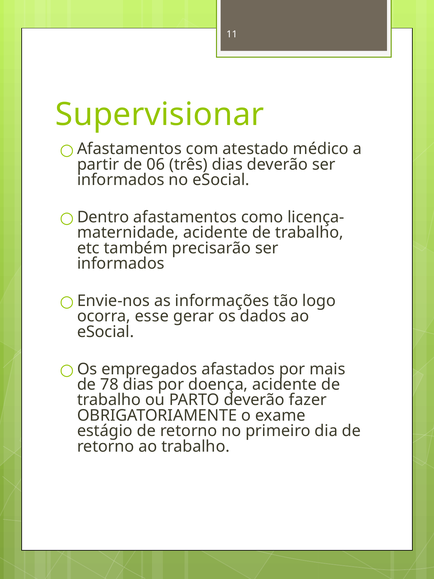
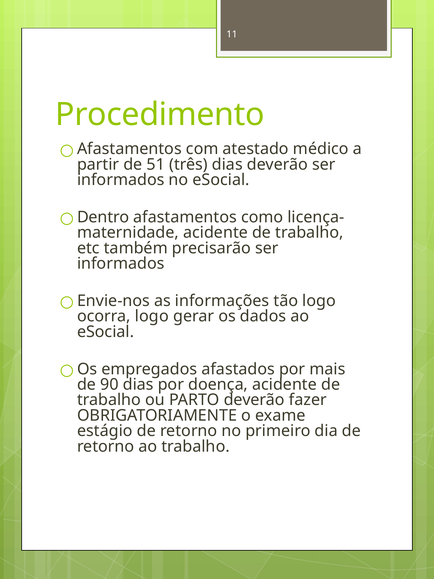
Supervisionar: Supervisionar -> Procedimento
06: 06 -> 51
ocorra esse: esse -> logo
78: 78 -> 90
